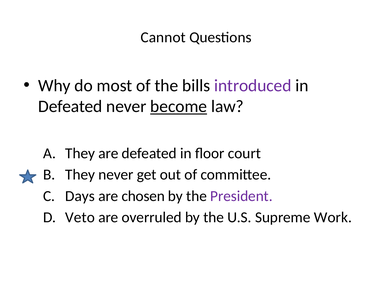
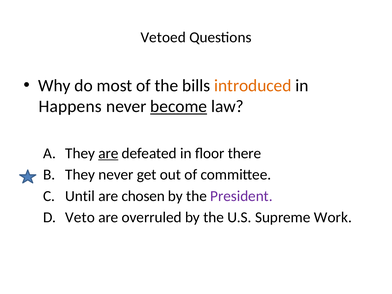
Cannot: Cannot -> Vetoed
introduced colour: purple -> orange
Defeated at (70, 106): Defeated -> Happens
are at (108, 153) underline: none -> present
court: court -> there
Days: Days -> Until
